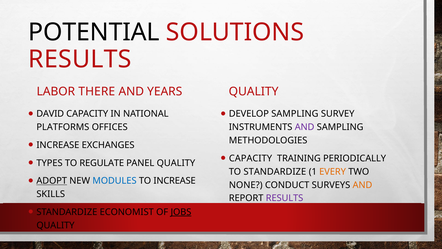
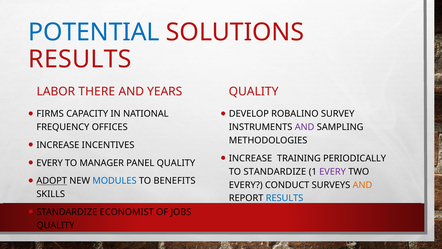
POTENTIAL colour: black -> blue
DAVID: DAVID -> FIRMS
DEVELOP SAMPLING: SAMPLING -> ROBALINO
PLATFORMS: PLATFORMS -> FREQUENCY
EXCHANGES: EXCHANGES -> INCENTIVES
CAPACITY at (251, 158): CAPACITY -> INCREASE
TYPES at (50, 163): TYPES -> EVERY
REGULATE: REGULATE -> MANAGER
EVERY at (333, 171) colour: orange -> purple
TO INCREASE: INCREASE -> BENEFITS
NONE at (246, 185): NONE -> EVERY
RESULTS at (285, 198) colour: purple -> blue
JOBS underline: present -> none
